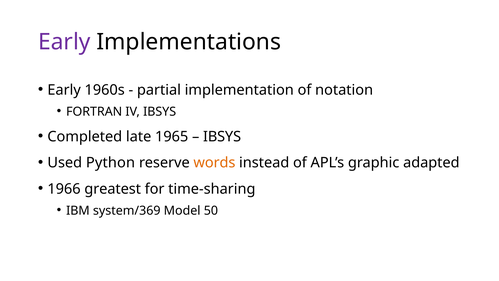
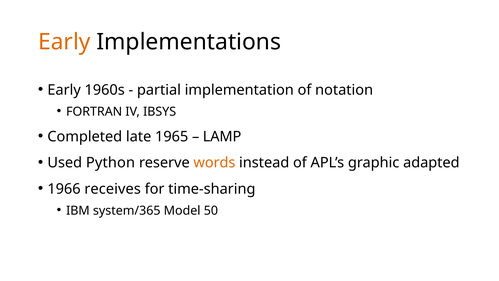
Early at (64, 42) colour: purple -> orange
IBSYS at (222, 136): IBSYS -> LAMP
greatest: greatest -> receives
system/369: system/369 -> system/365
